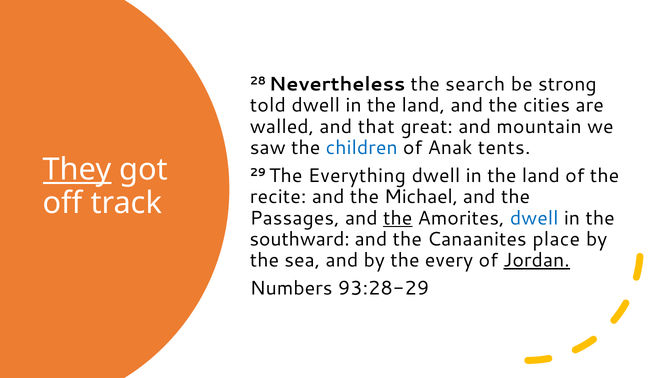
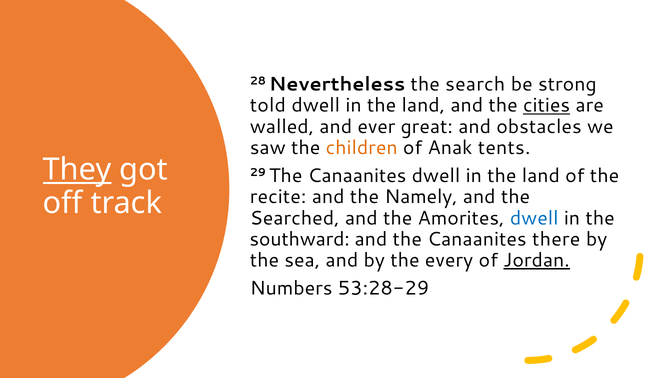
cities underline: none -> present
that: that -> ever
mountain: mountain -> obstacles
children colour: blue -> orange
29 The Everything: Everything -> Canaanites
Michael: Michael -> Namely
Passages: Passages -> Searched
the at (398, 218) underline: present -> none
place: place -> there
93:28-29: 93:28-29 -> 53:28-29
